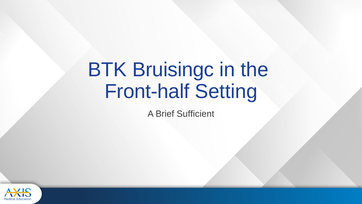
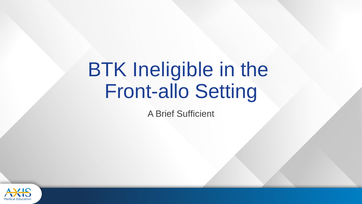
Bruisingc: Bruisingc -> Ineligible
Front-half: Front-half -> Front-allo
